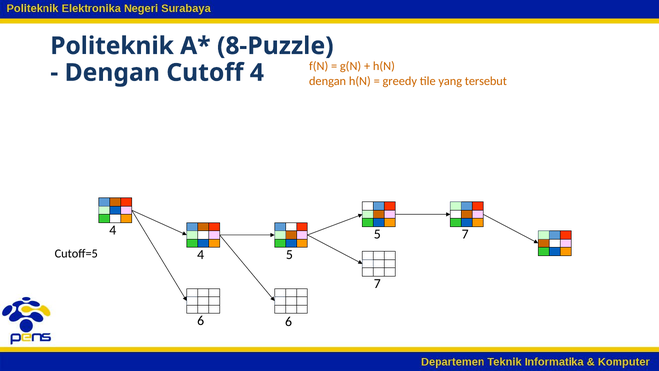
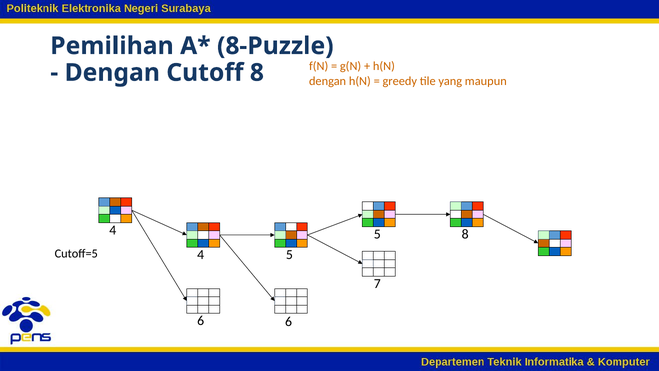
Politeknik: Politeknik -> Pemilihan
Cutoff 4: 4 -> 8
tersebut: tersebut -> maupun
7 at (465, 234): 7 -> 8
